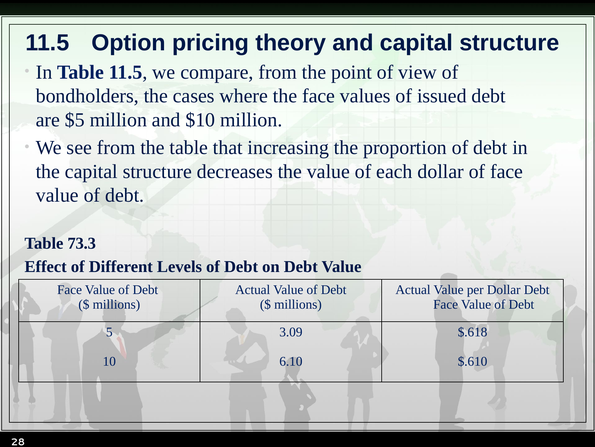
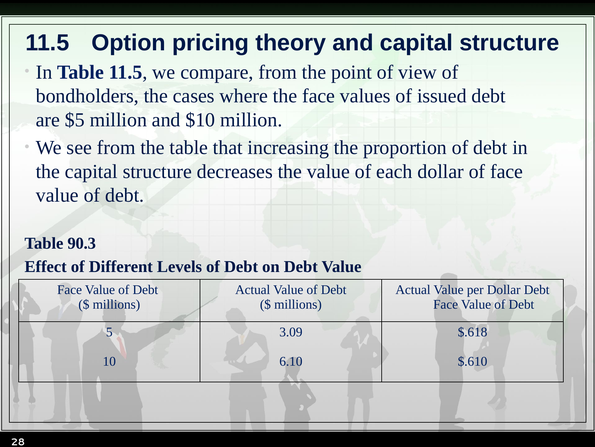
73.3: 73.3 -> 90.3
